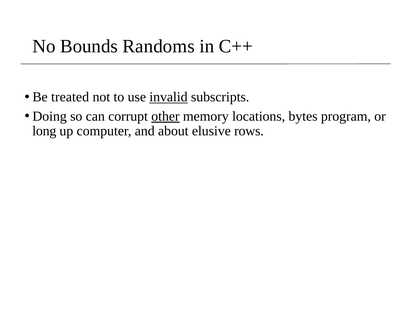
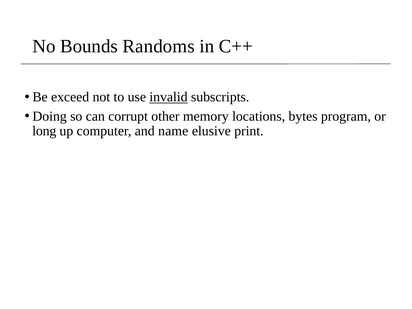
treated: treated -> exceed
other underline: present -> none
about: about -> name
rows: rows -> print
